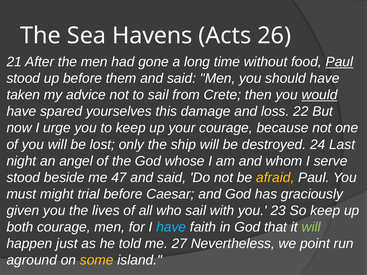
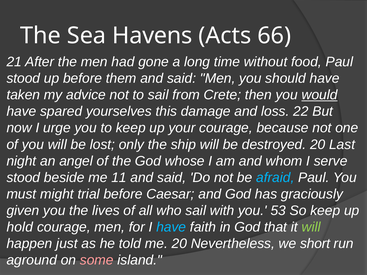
26: 26 -> 66
Paul at (339, 62) underline: present -> none
destroyed 24: 24 -> 20
47: 47 -> 11
afraid colour: yellow -> light blue
23: 23 -> 53
both: both -> hold
me 27: 27 -> 20
point: point -> short
some colour: yellow -> pink
